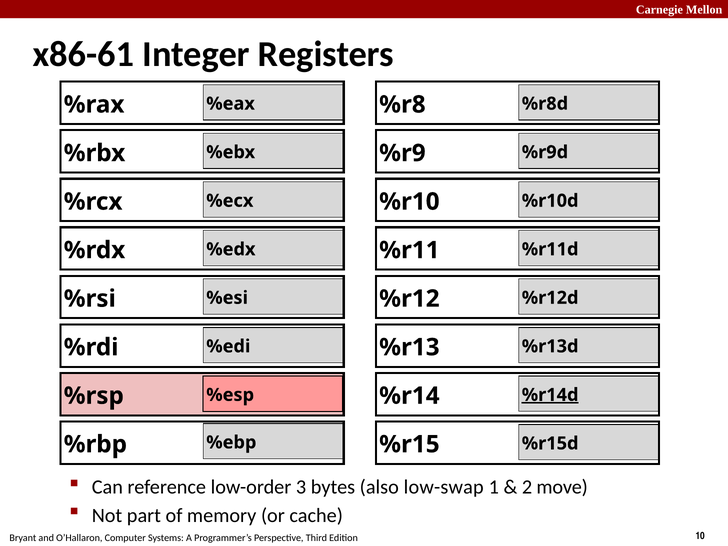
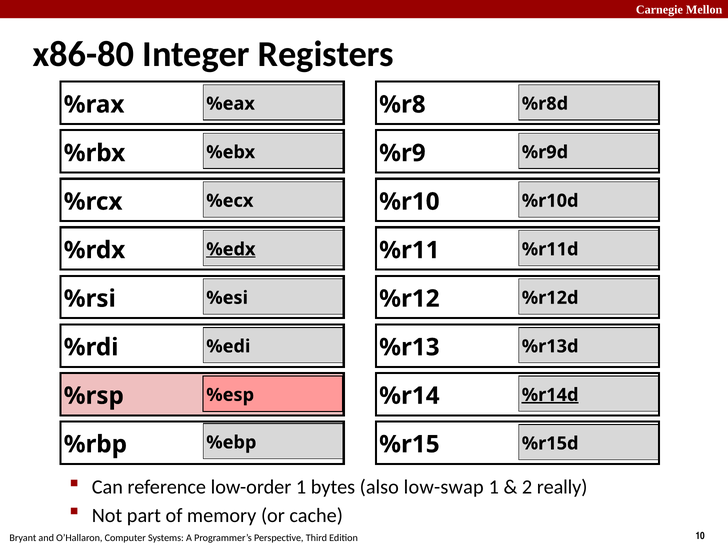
x86-61: x86-61 -> x86-80
%edx underline: none -> present
low-order 3: 3 -> 1
move: move -> really
